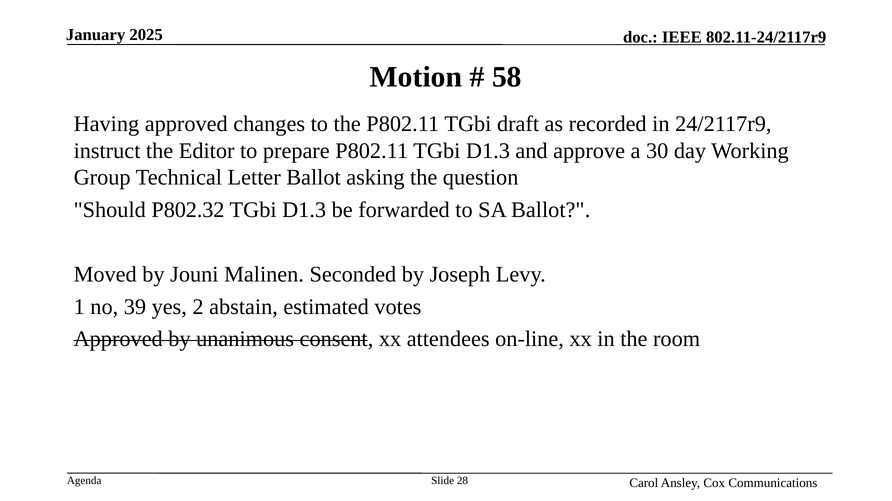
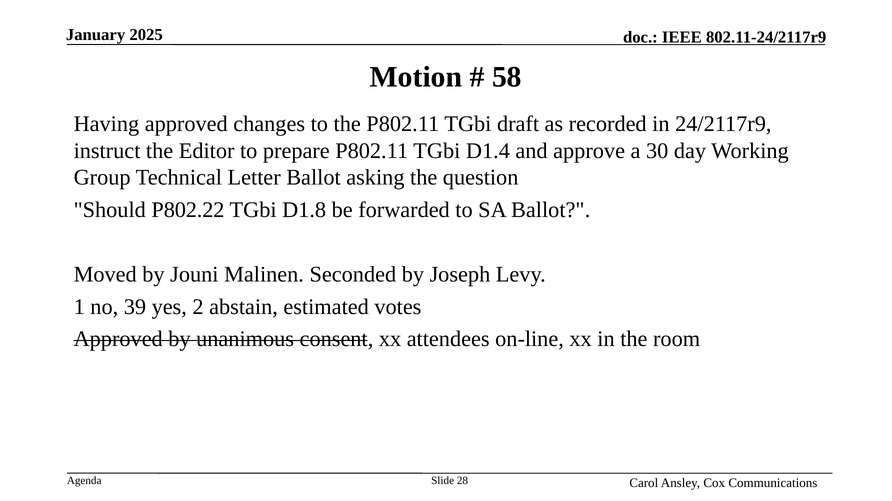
P802.11 TGbi D1.3: D1.3 -> D1.4
P802.32: P802.32 -> P802.22
D1.3 at (304, 210): D1.3 -> D1.8
